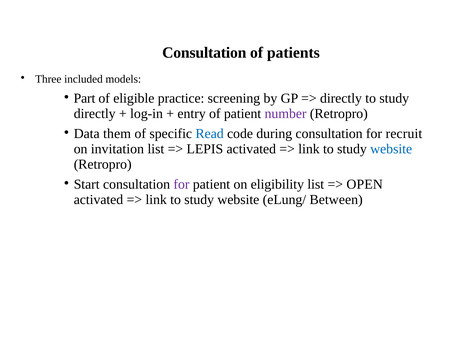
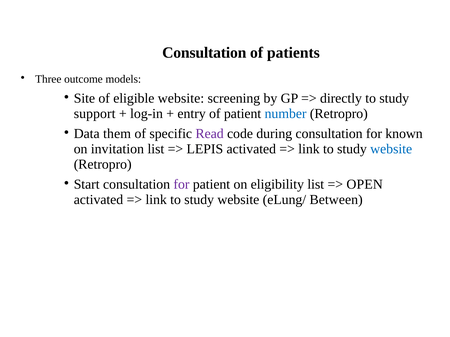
included: included -> outcome
Part: Part -> Site
eligible practice: practice -> website
directly at (95, 114): directly -> support
number colour: purple -> blue
Read colour: blue -> purple
recruit: recruit -> known
